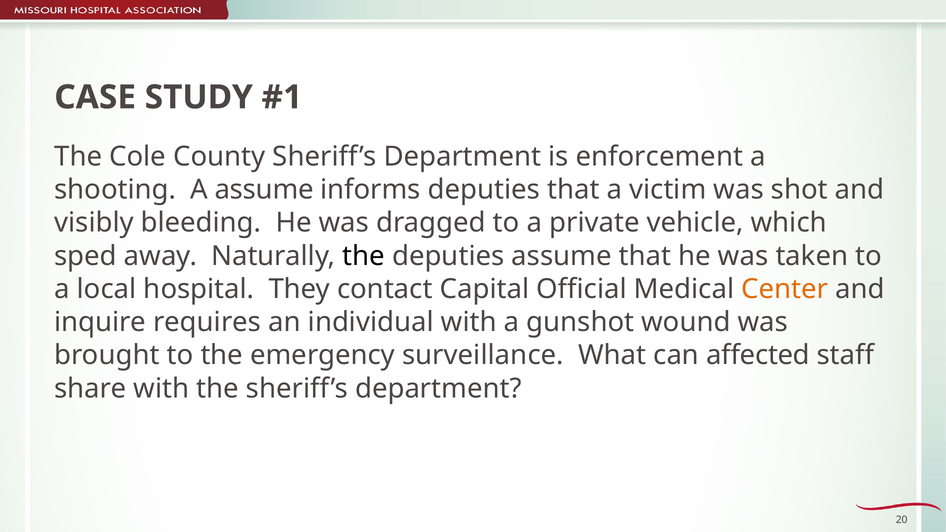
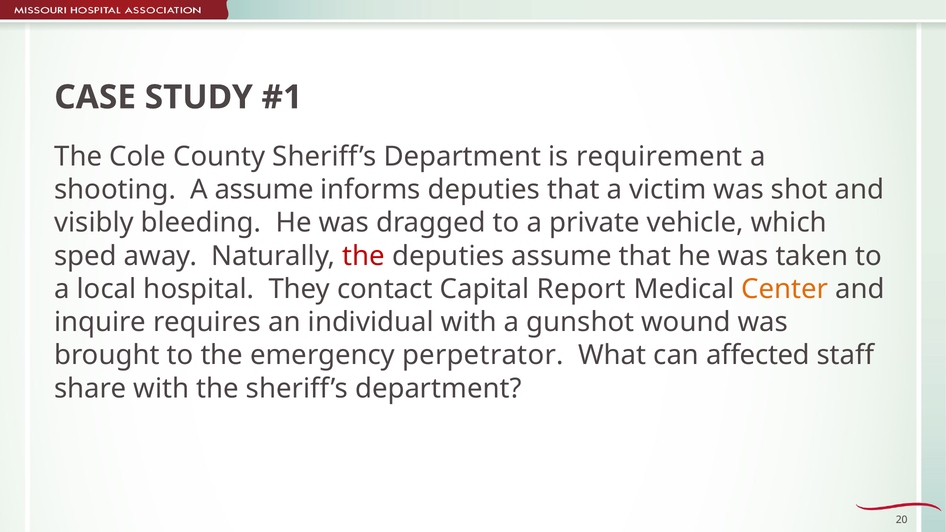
enforcement: enforcement -> requirement
the at (364, 256) colour: black -> red
Official: Official -> Report
surveillance: surveillance -> perpetrator
